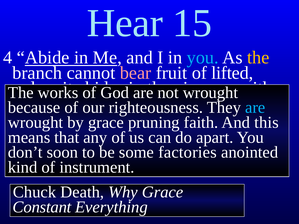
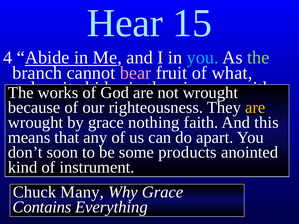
the at (258, 58) colour: yellow -> light green
lifted: lifted -> what
are at (255, 108) colour: light blue -> yellow
pruning: pruning -> nothing
factories: factories -> products
Death: Death -> Many
Constant: Constant -> Contains
